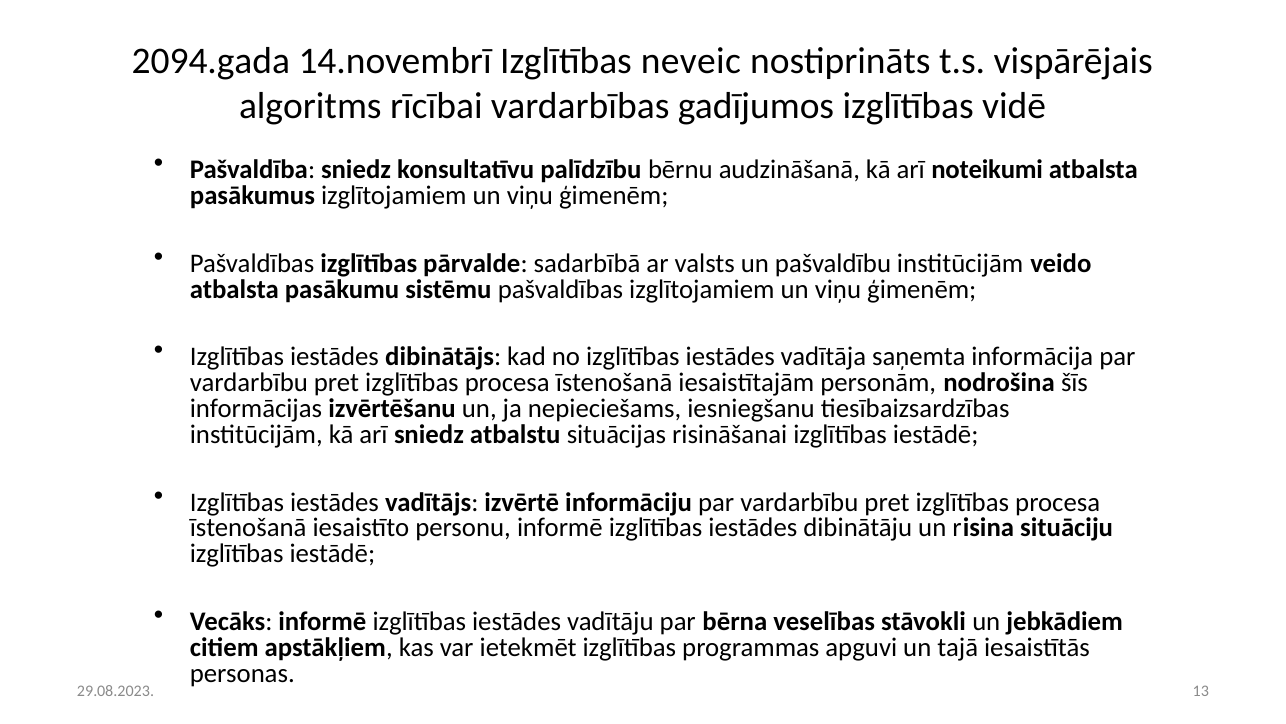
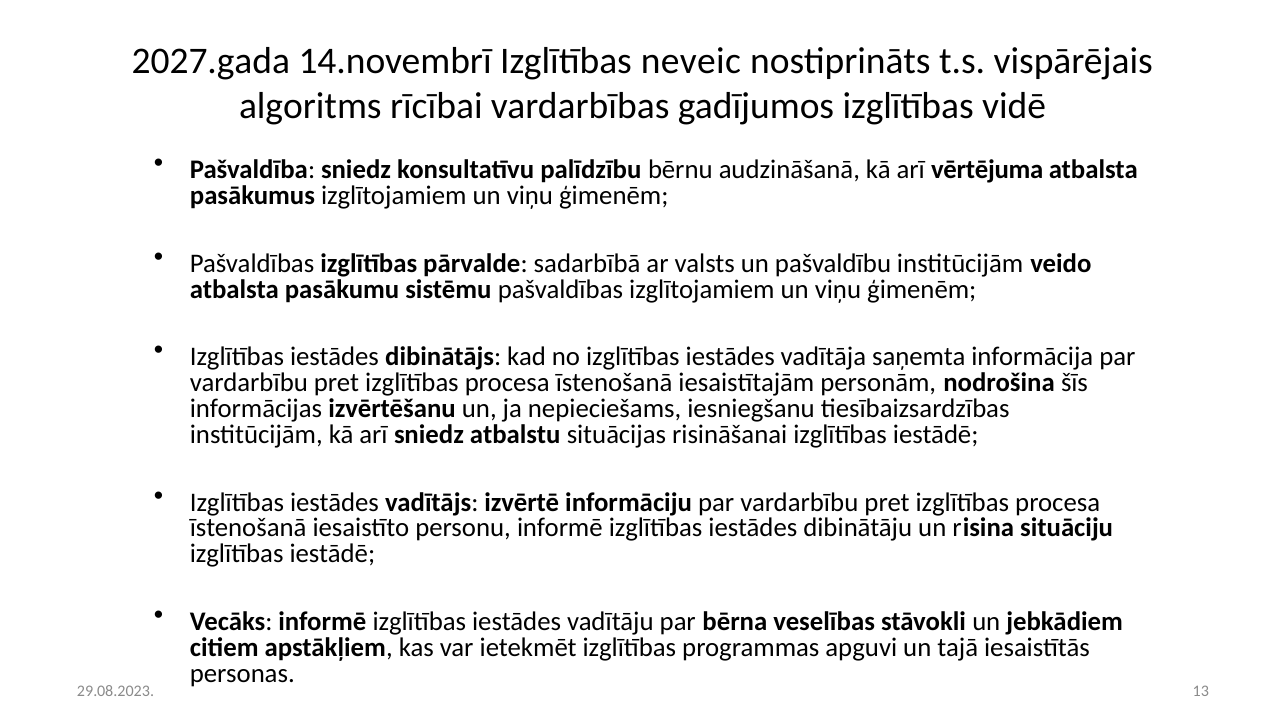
2094.gada: 2094.gada -> 2027.gada
noteikumi: noteikumi -> vērtējuma
